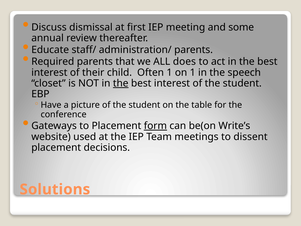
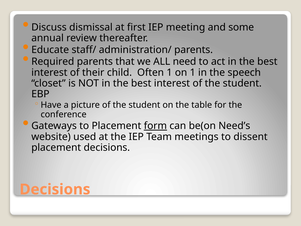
does: does -> need
the at (121, 83) underline: present -> none
Write’s: Write’s -> Need’s
Solutions at (55, 189): Solutions -> Decisions
